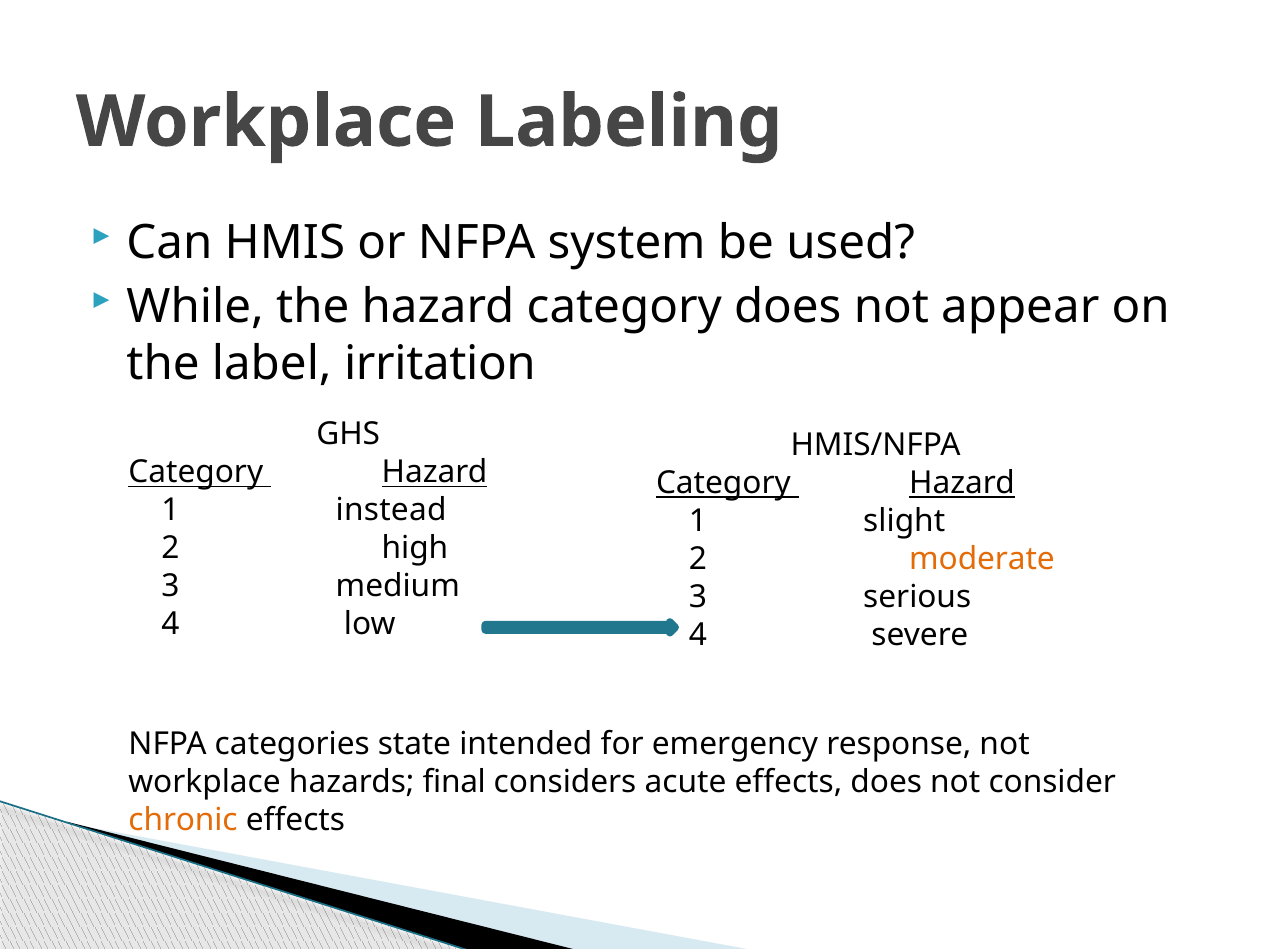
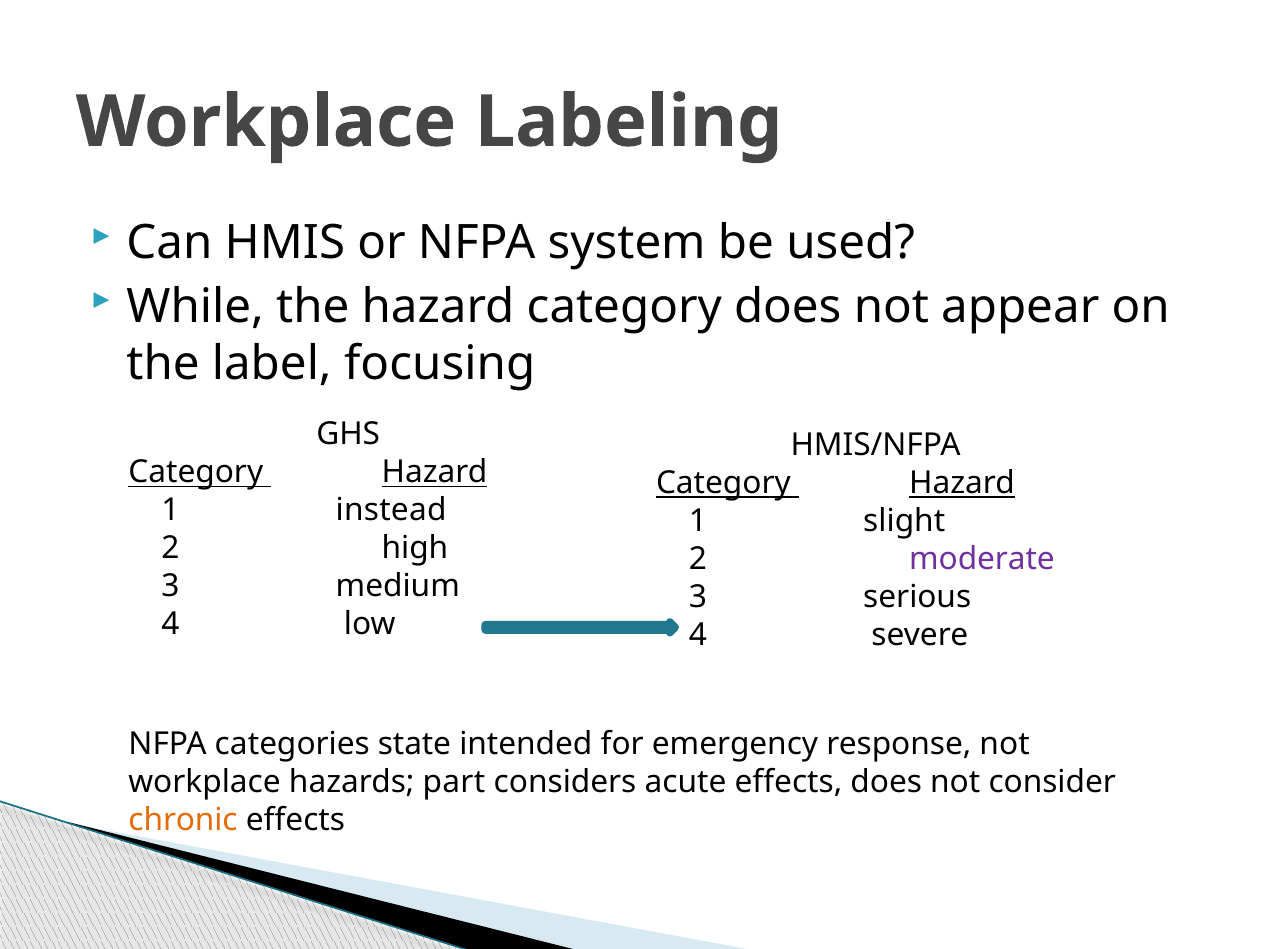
irritation: irritation -> focusing
moderate colour: orange -> purple
final: final -> part
